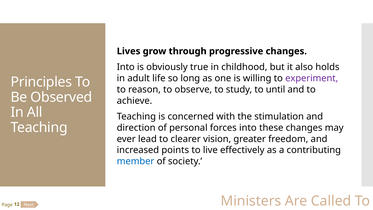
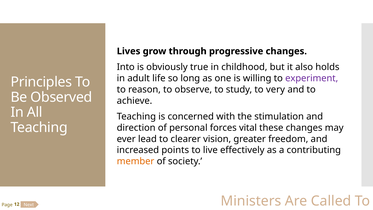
until: until -> very
forces into: into -> vital
member colour: blue -> orange
